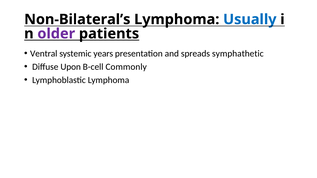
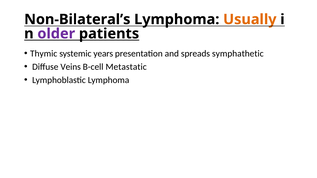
Usually colour: blue -> orange
Ventral: Ventral -> Thymic
Upon: Upon -> Veins
Commonly: Commonly -> Metastatic
